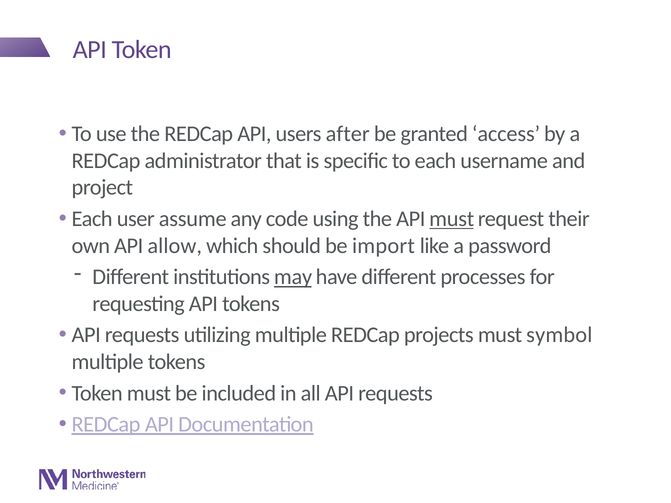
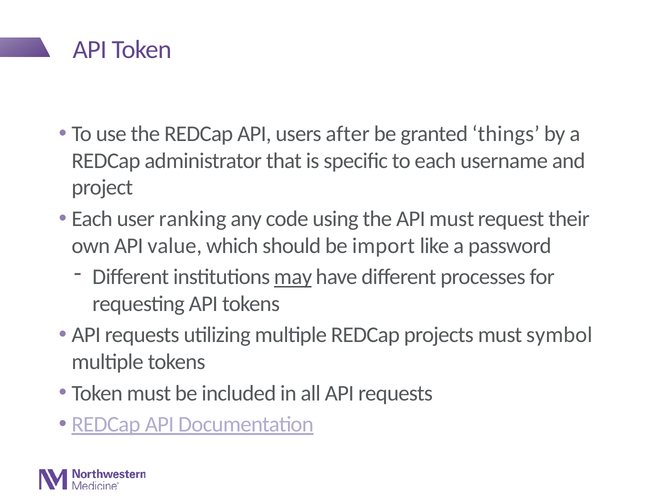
access: access -> things
assume: assume -> ranking
must at (452, 219) underline: present -> none
allow: allow -> value
